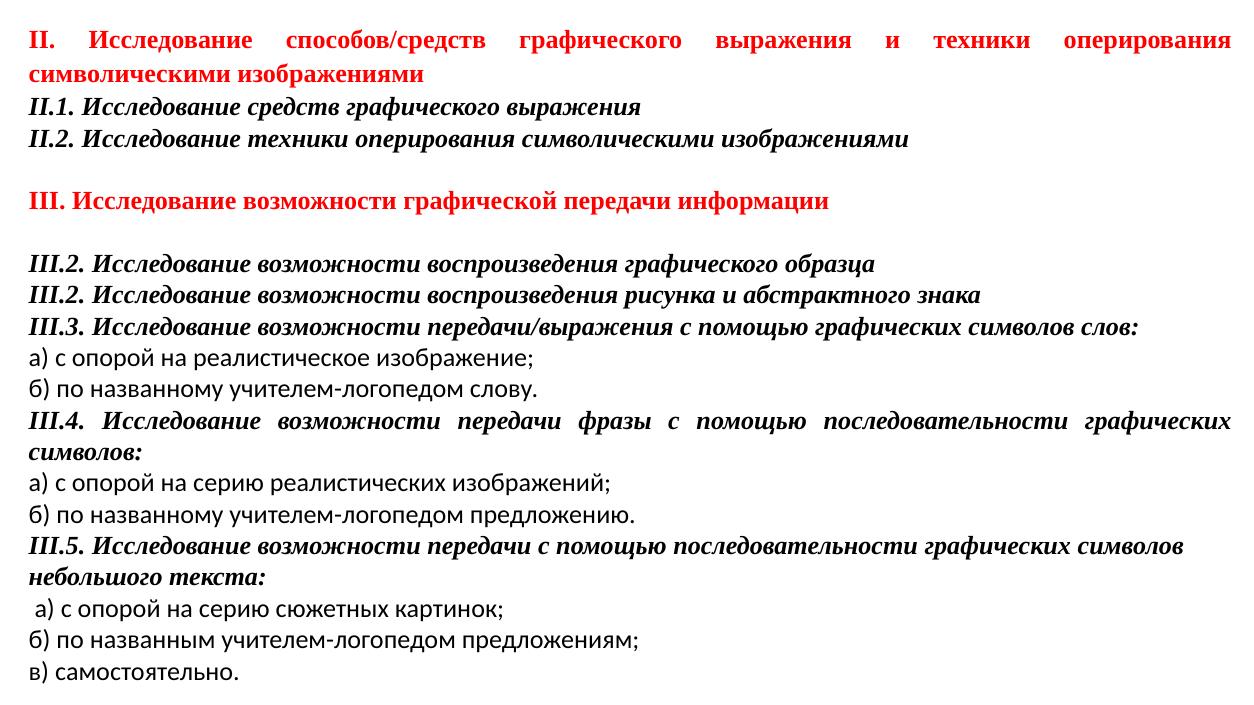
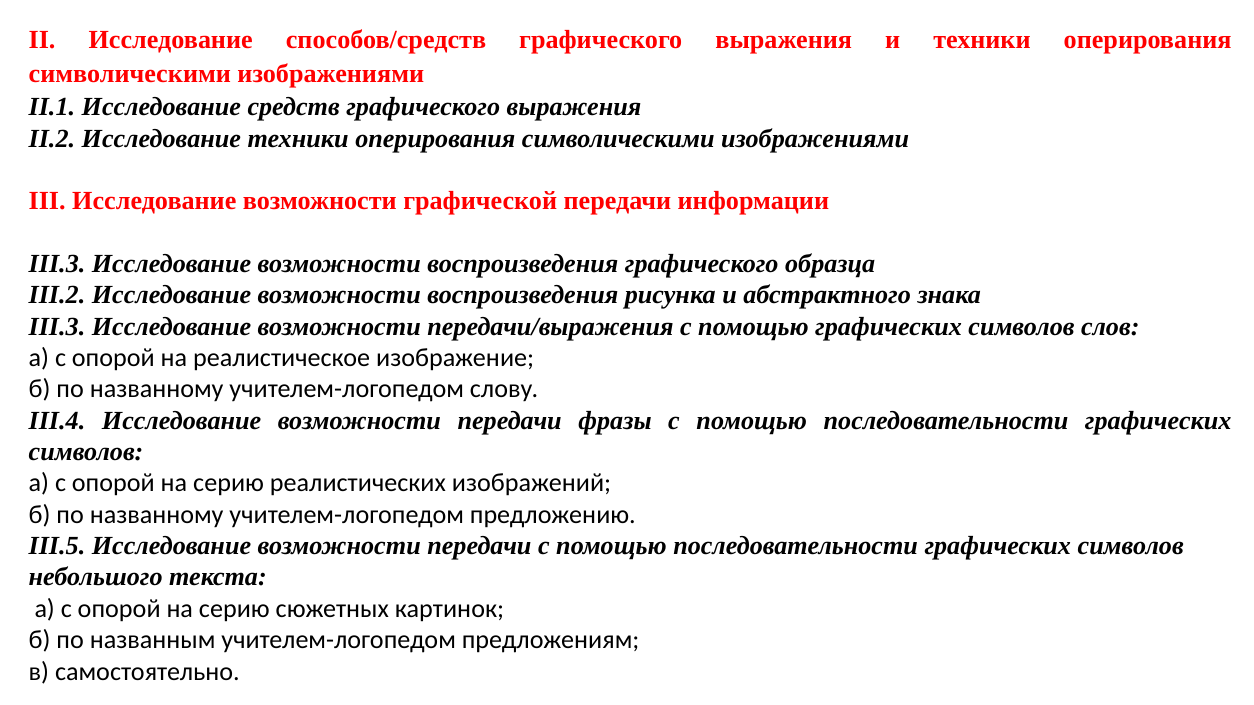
IIІ.2 at (57, 264): IIІ.2 -> IIІ.3
